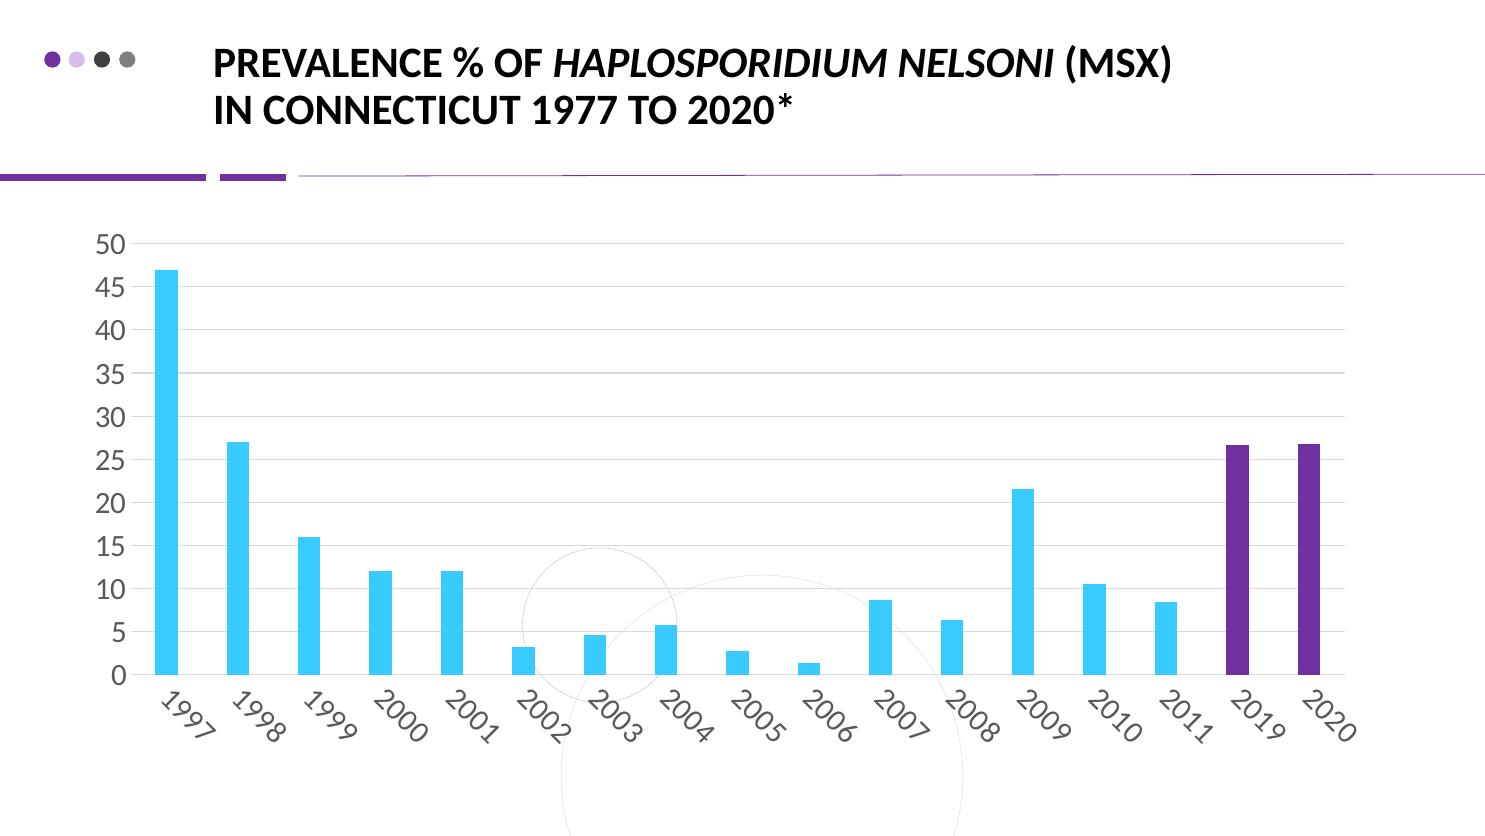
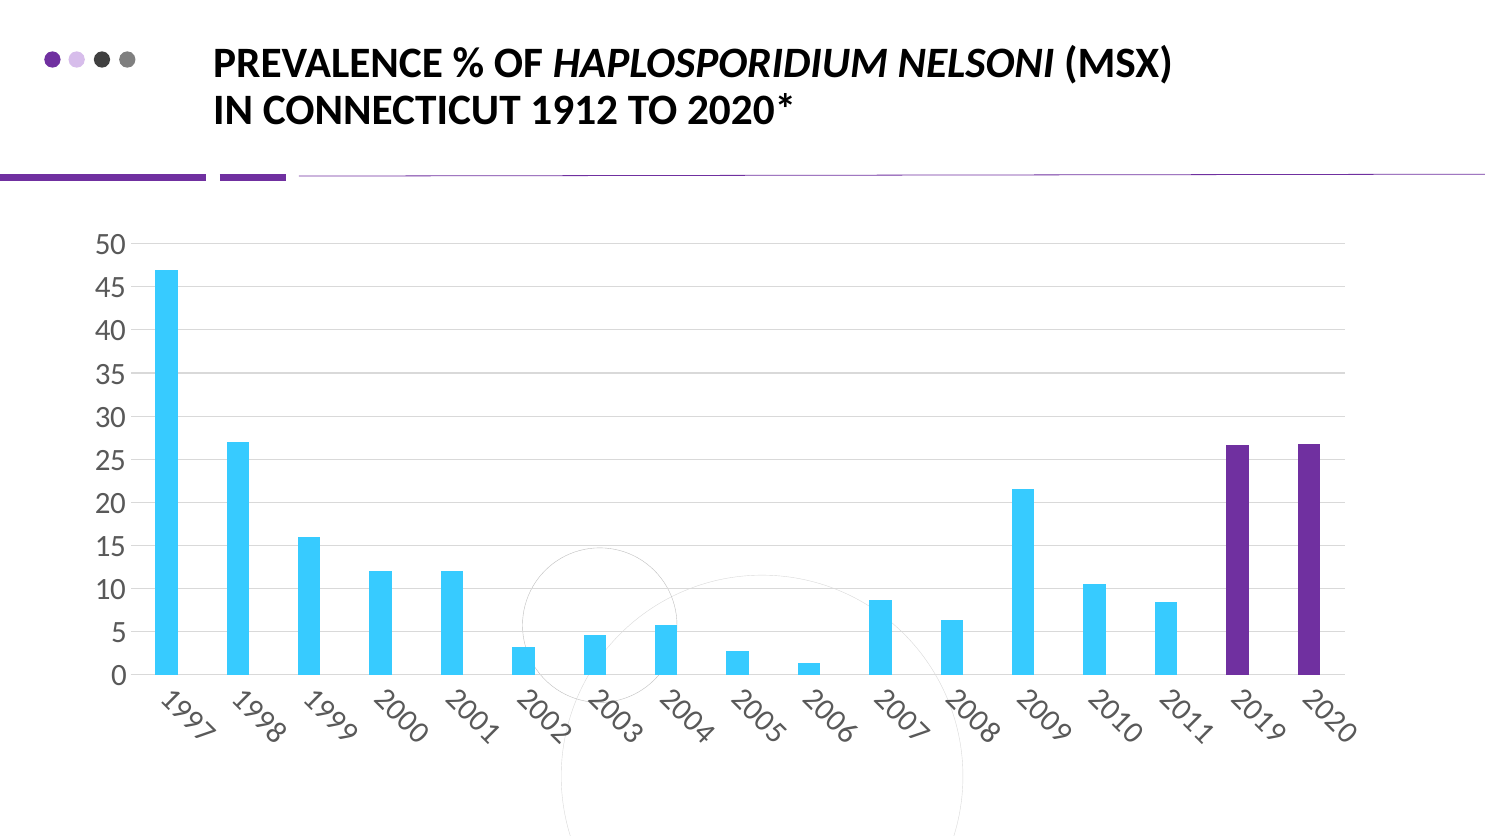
1977: 1977 -> 1912
